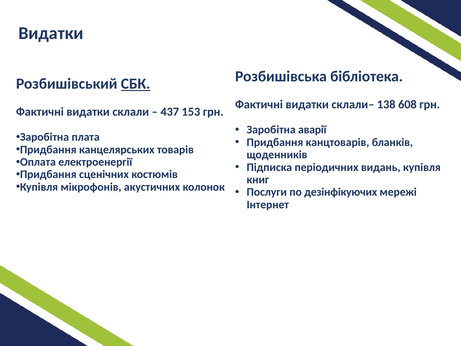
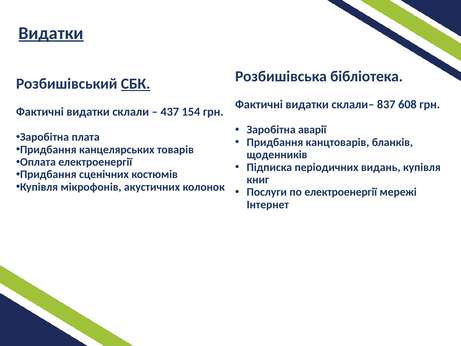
Видатки at (51, 33) underline: none -> present
138: 138 -> 837
153: 153 -> 154
по дезінфікуючих: дезінфікуючих -> електроенергії
